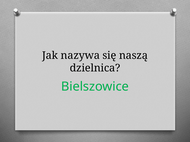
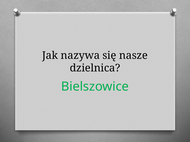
naszą: naszą -> nasze
